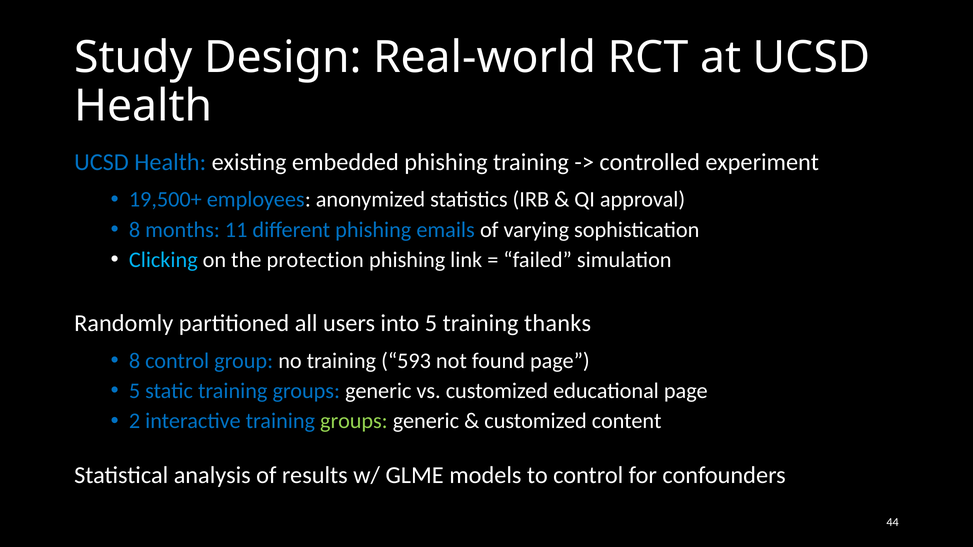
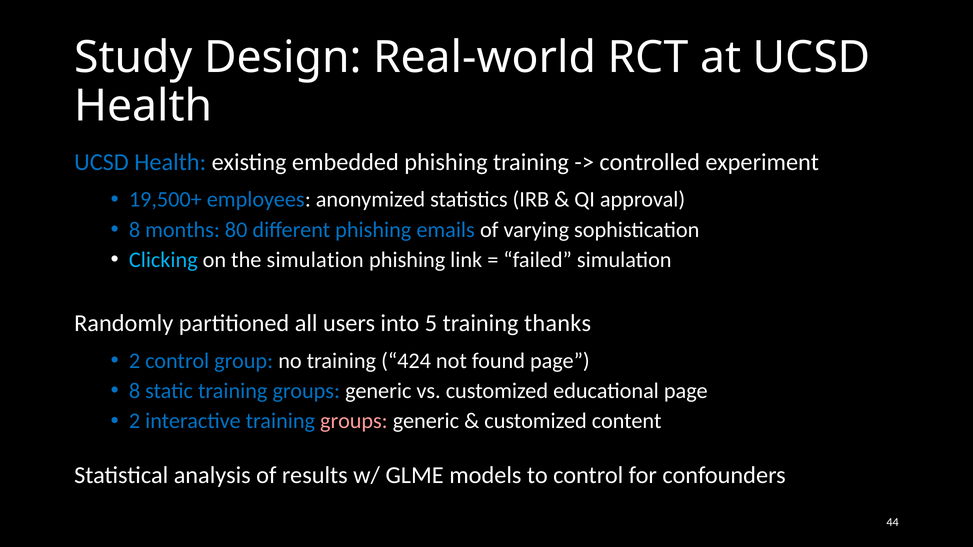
11: 11 -> 80
the protection: protection -> simulation
8 at (135, 361): 8 -> 2
593: 593 -> 424
5 at (135, 391): 5 -> 8
groups at (354, 421) colour: light green -> pink
